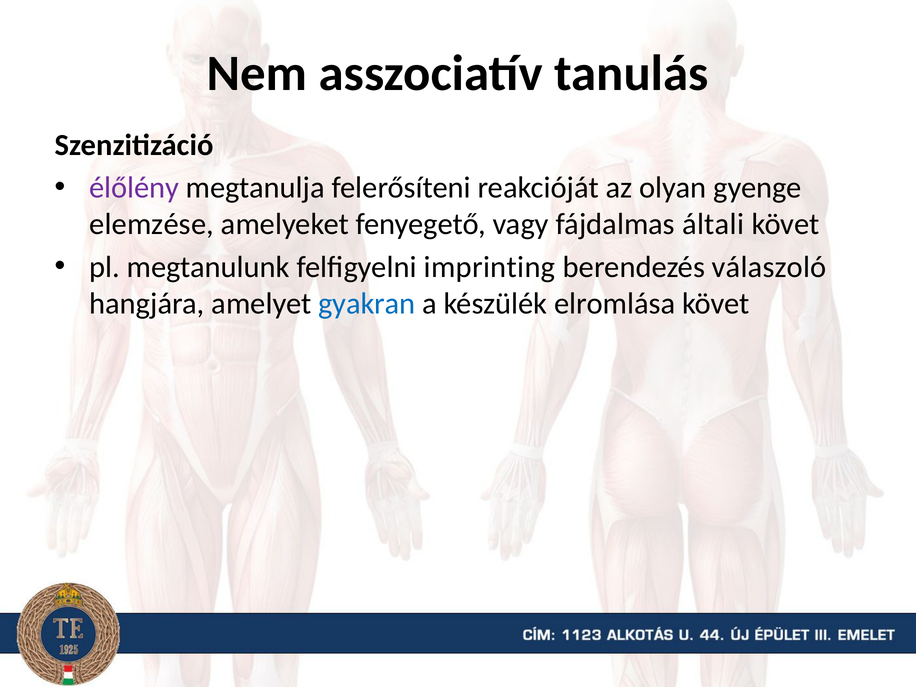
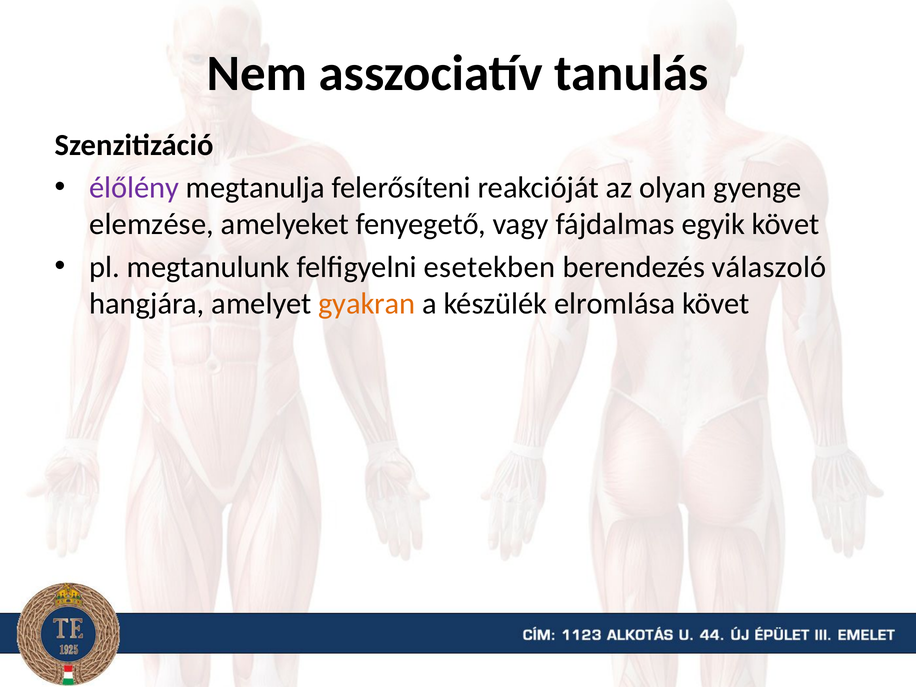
általi: általi -> egyik
imprinting: imprinting -> esetekben
gyakran colour: blue -> orange
